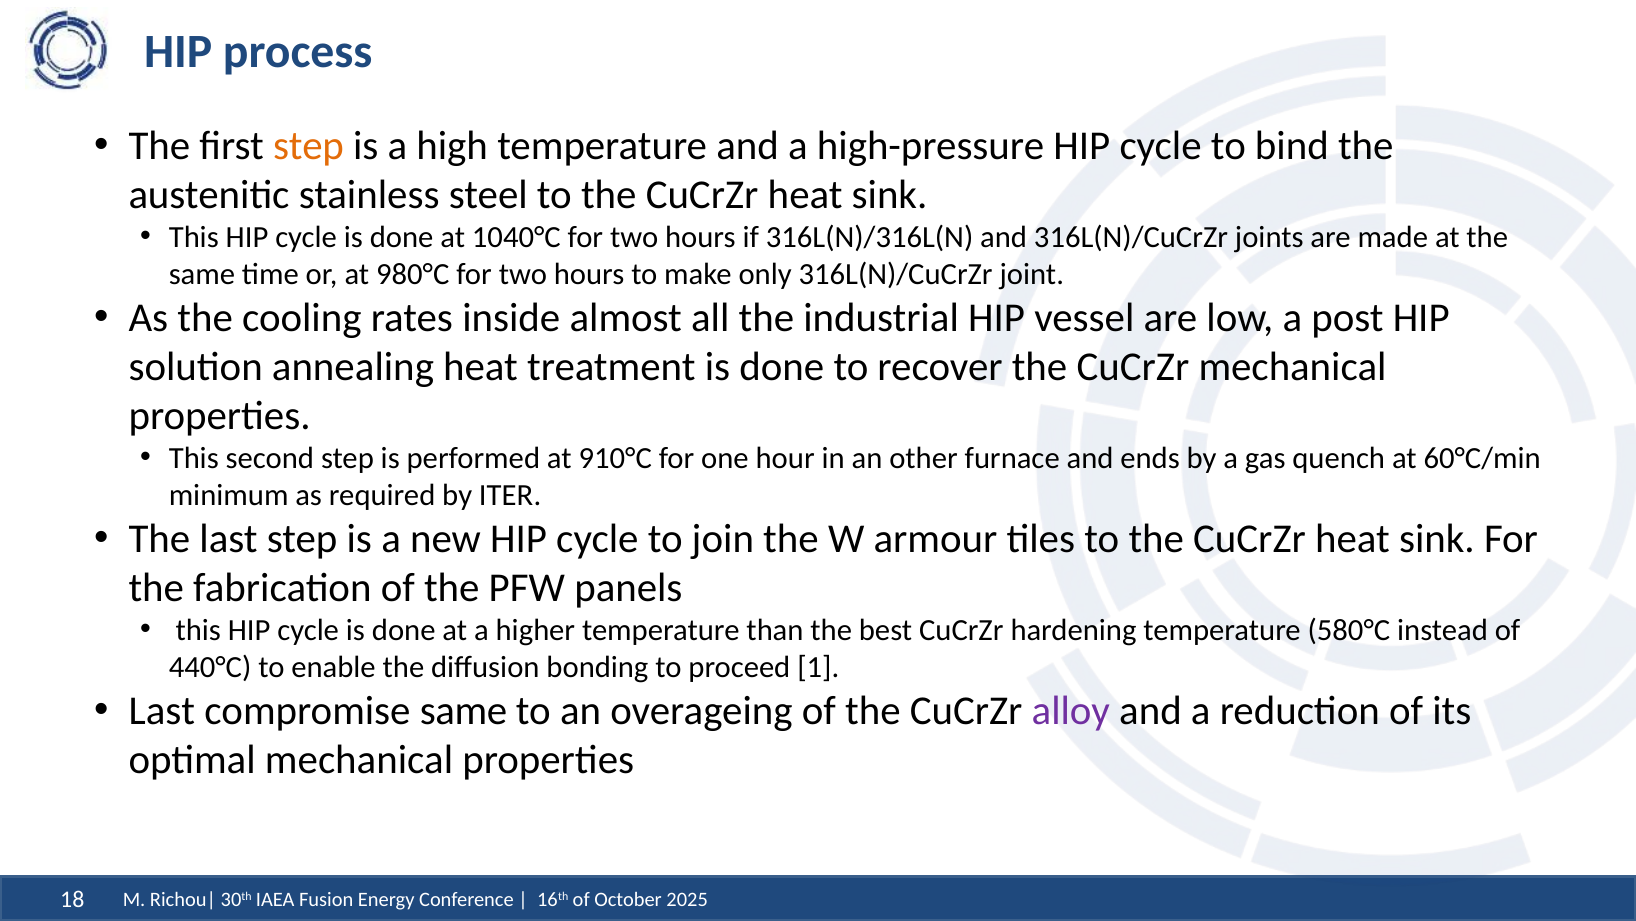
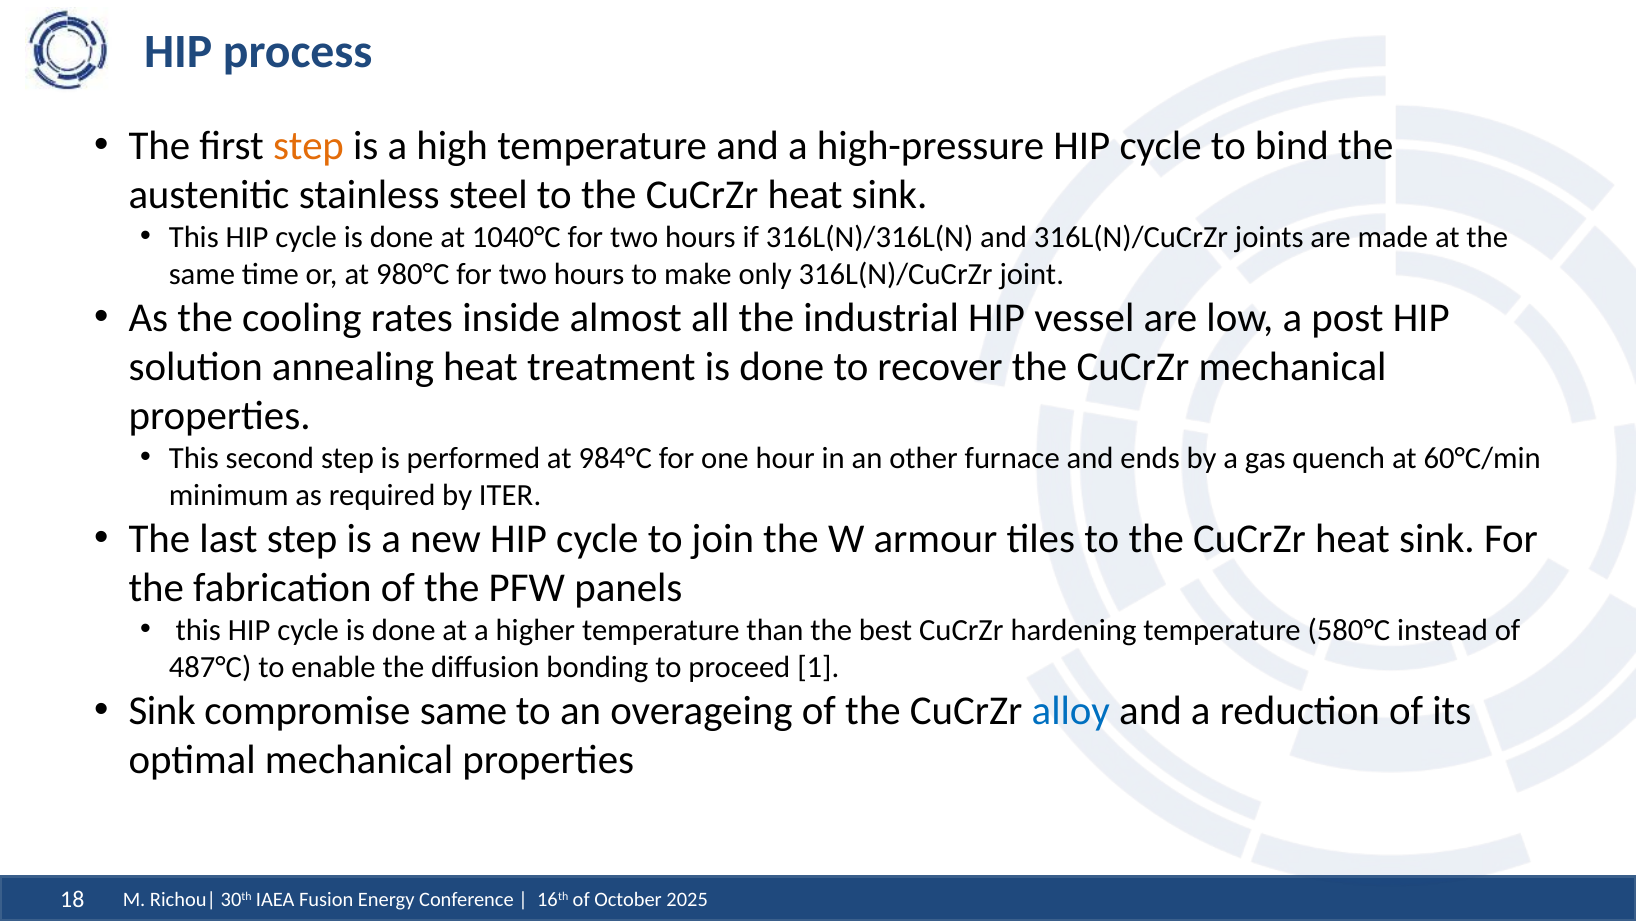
910°C: 910°C -> 984°C
440°C: 440°C -> 487°C
Last at (162, 710): Last -> Sink
alloy colour: purple -> blue
